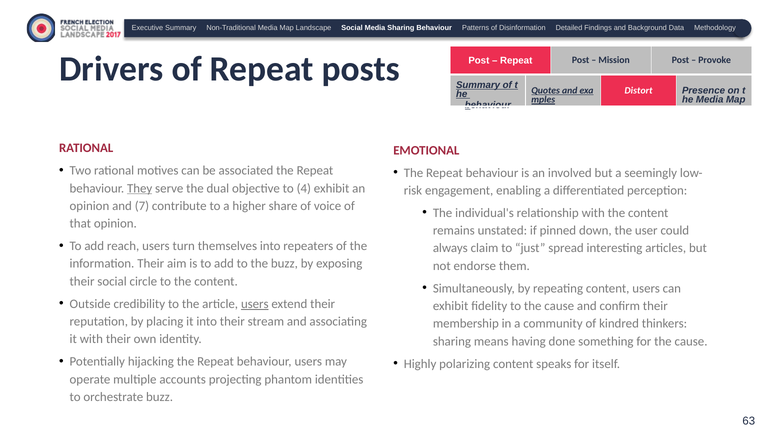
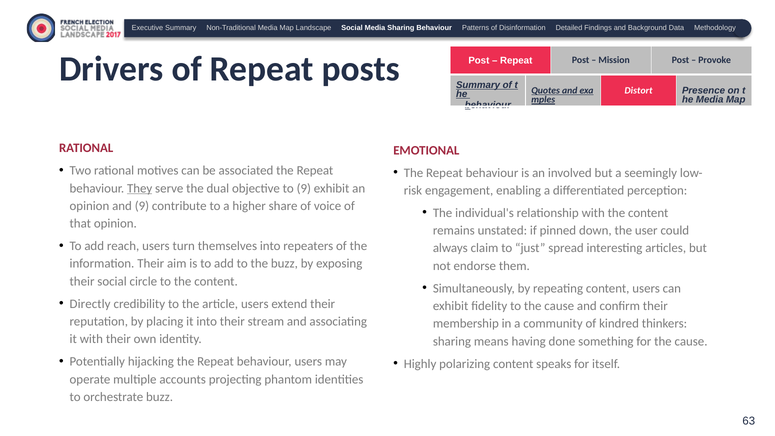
to 4: 4 -> 9
and 7: 7 -> 9
Outside: Outside -> Directly
users at (255, 304) underline: present -> none
